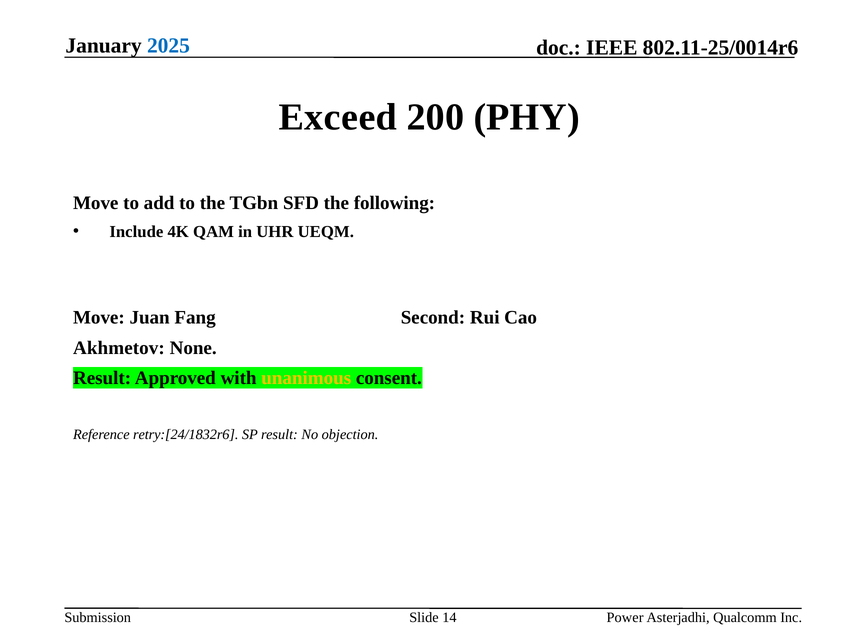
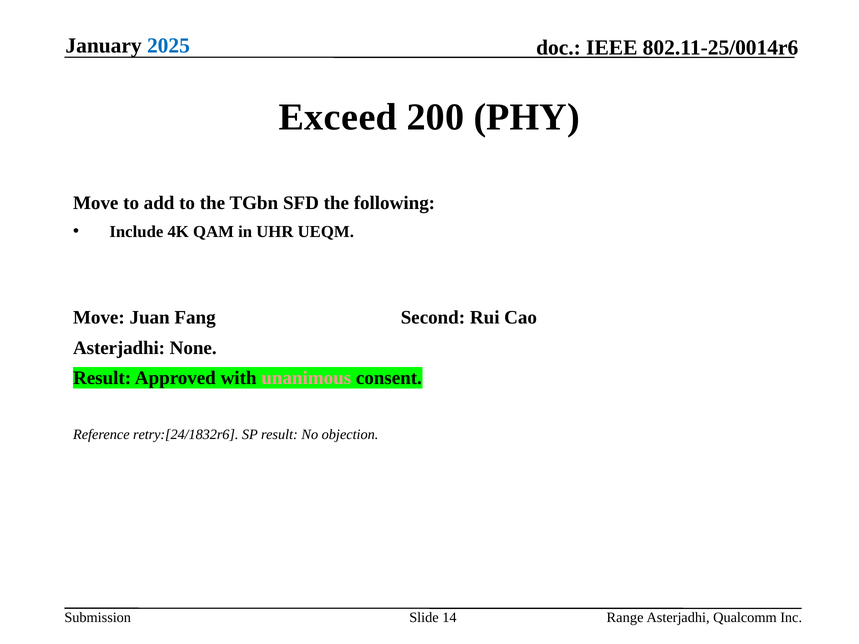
Akhmetov at (119, 348): Akhmetov -> Asterjadhi
unanimous colour: yellow -> pink
Power: Power -> Range
